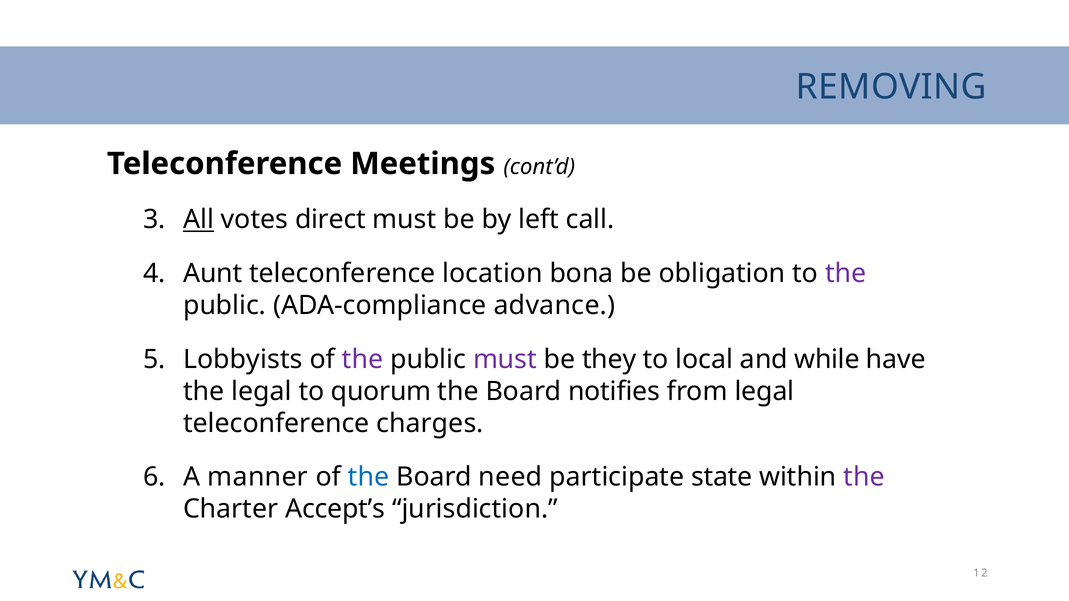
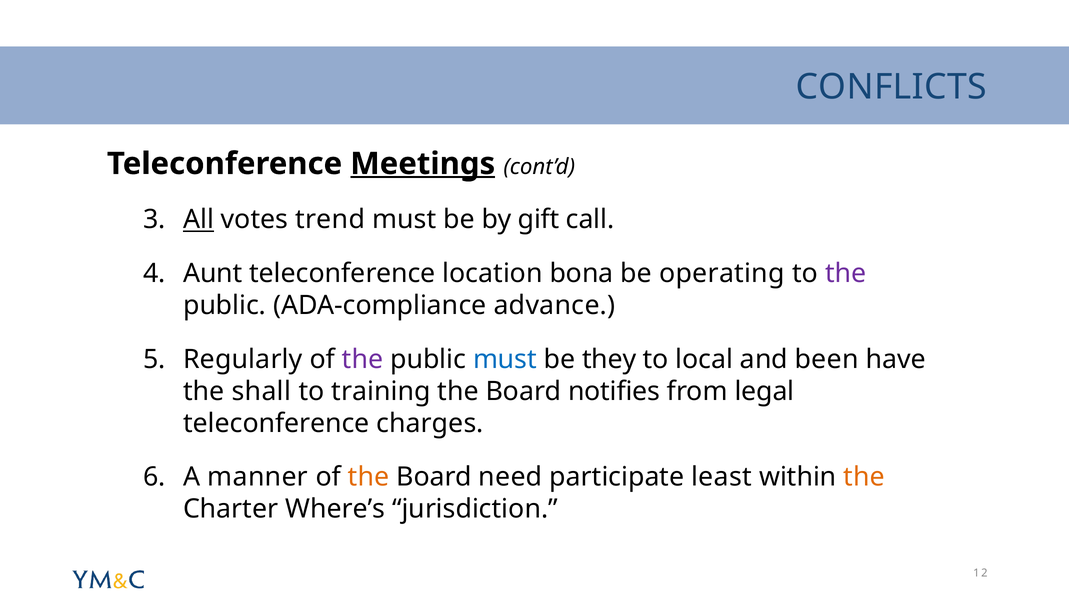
REMOVING: REMOVING -> CONFLICTS
Meetings underline: none -> present
direct: direct -> trend
left: left -> gift
obligation: obligation -> operating
Lobbyists: Lobbyists -> Regularly
must at (505, 359) colour: purple -> blue
while: while -> been
the legal: legal -> shall
quorum: quorum -> training
the at (369, 477) colour: blue -> orange
state: state -> least
the at (864, 477) colour: purple -> orange
Accept’s: Accept’s -> Where’s
